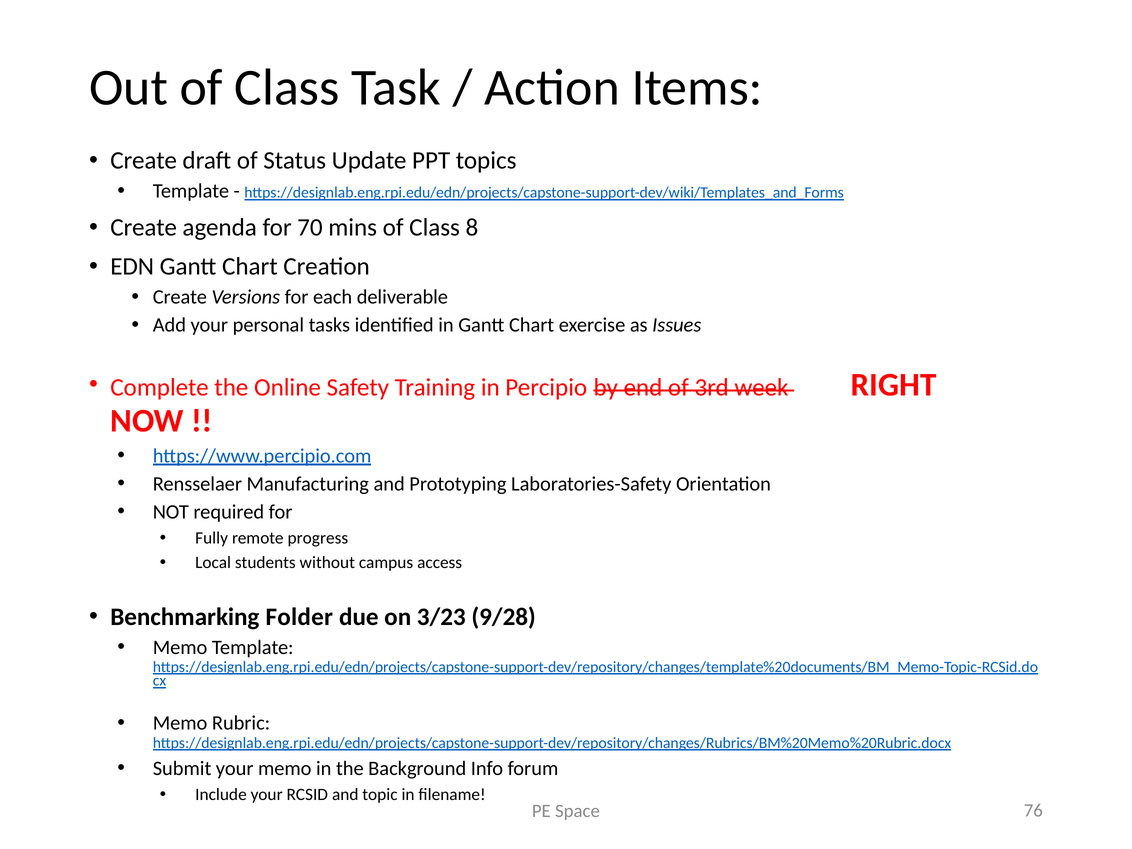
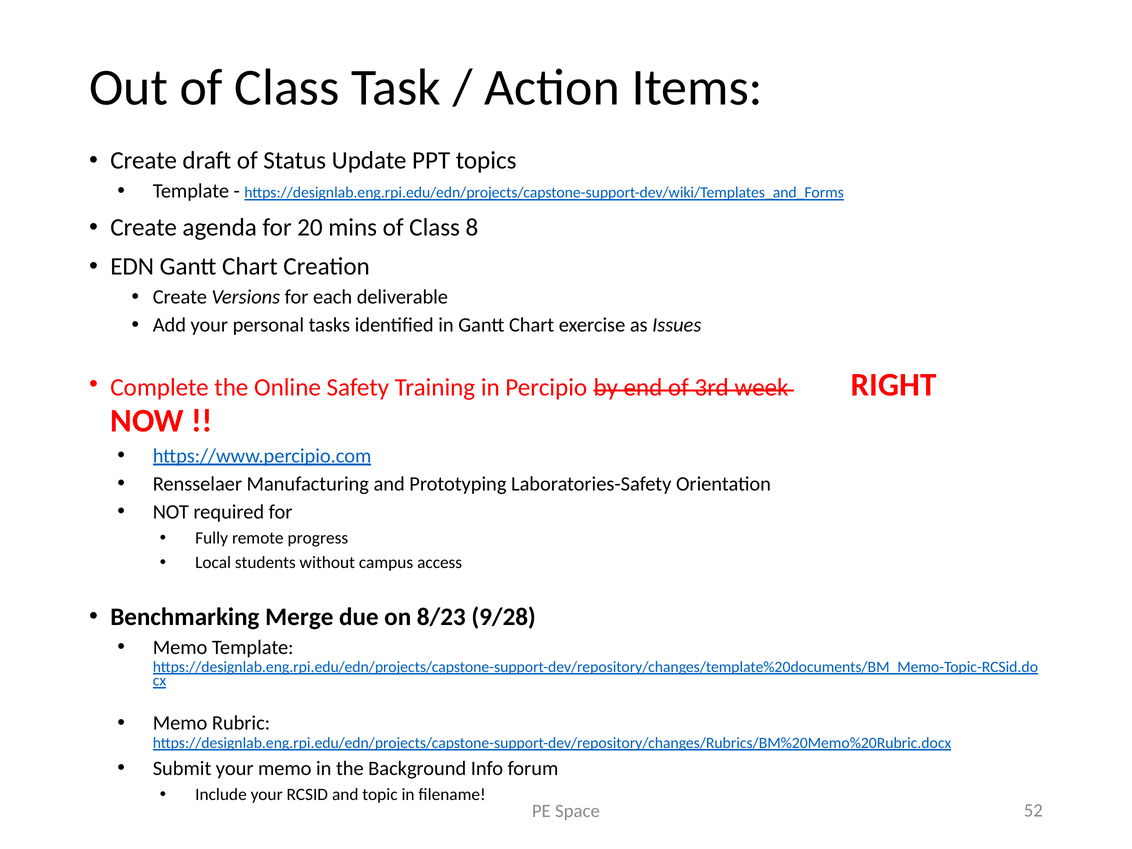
70: 70 -> 20
Folder: Folder -> Merge
3/23: 3/23 -> 8/23
76: 76 -> 52
